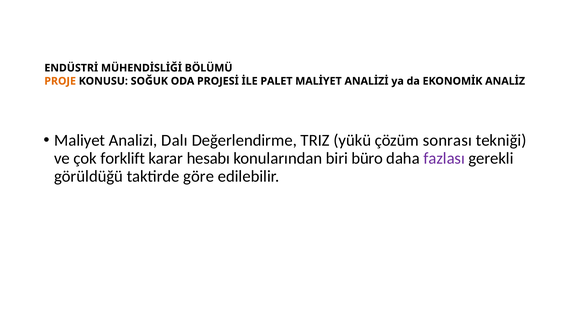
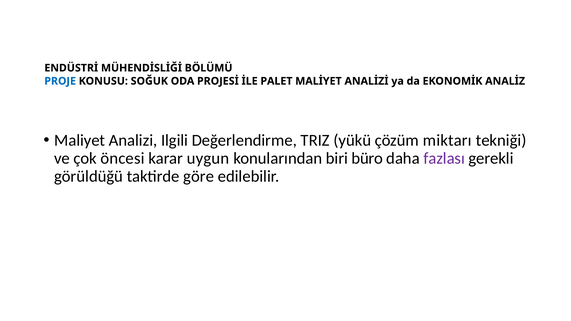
PROJE colour: orange -> blue
Dalı: Dalı -> Ilgili
sonrası: sonrası -> miktarı
forklift: forklift -> öncesi
hesabı: hesabı -> uygun
